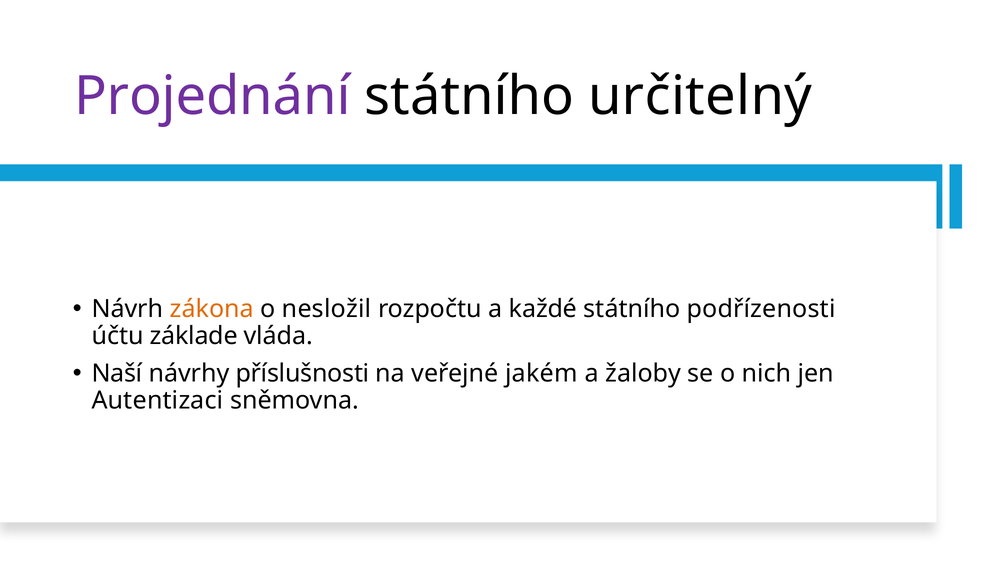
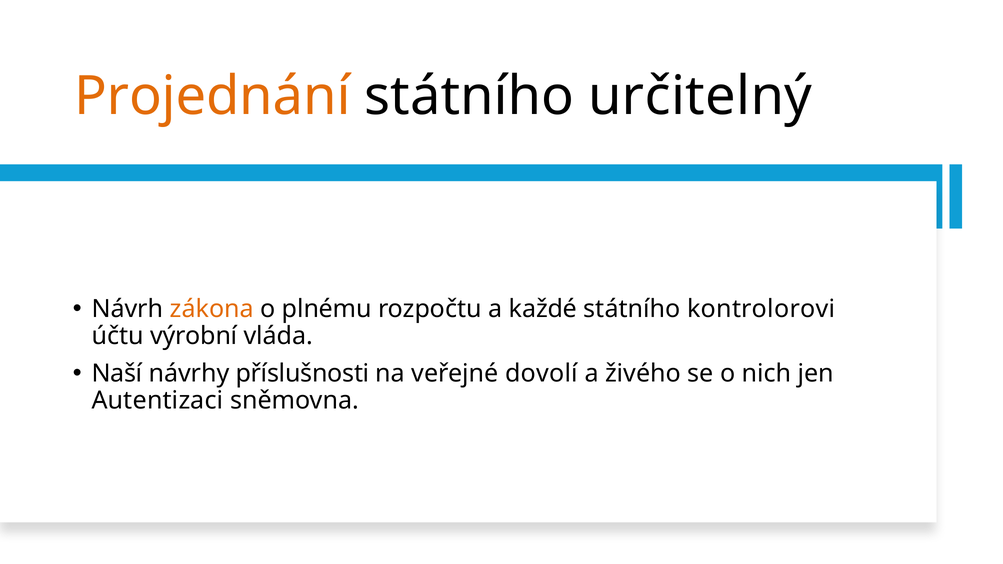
Projednání colour: purple -> orange
nesložil: nesložil -> plnému
podřízenosti: podřízenosti -> kontrolorovi
základe: základe -> výrobní
jakém: jakém -> dovolí
žaloby: žaloby -> živého
